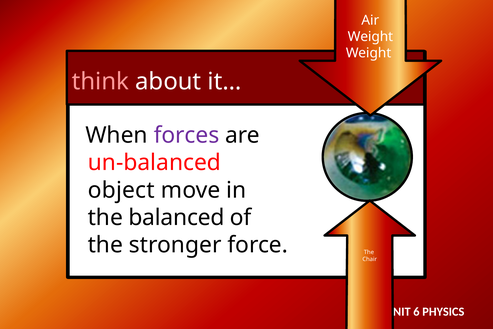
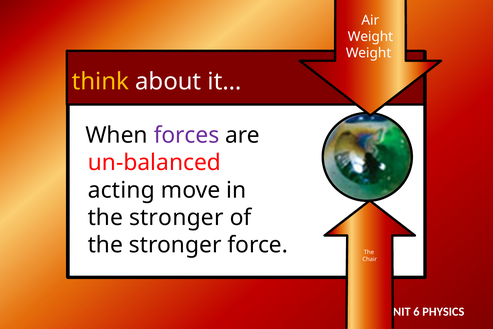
think colour: pink -> yellow
object: object -> acting
balanced at (176, 217): balanced -> stronger
